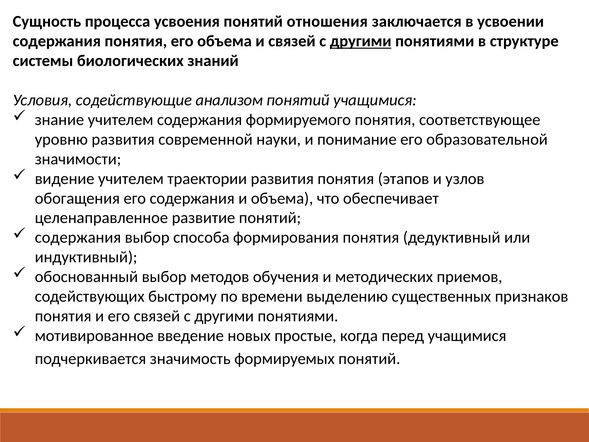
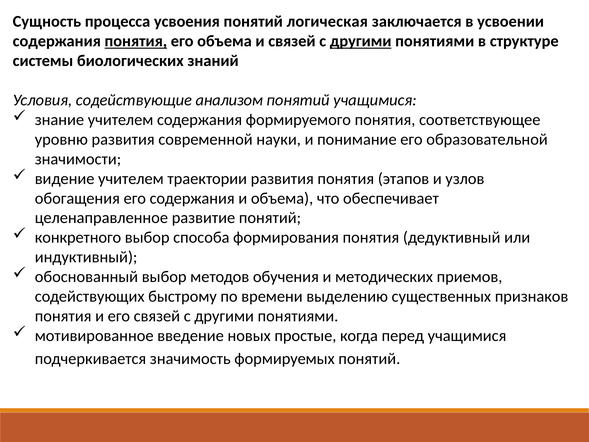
отношения: отношения -> логическая
понятия at (136, 41) underline: none -> present
содержания at (78, 237): содержания -> конкретного
